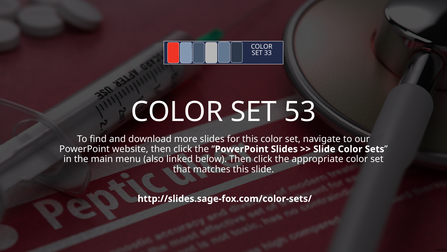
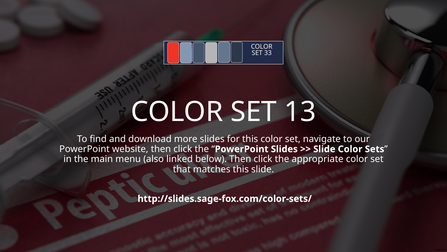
53: 53 -> 13
